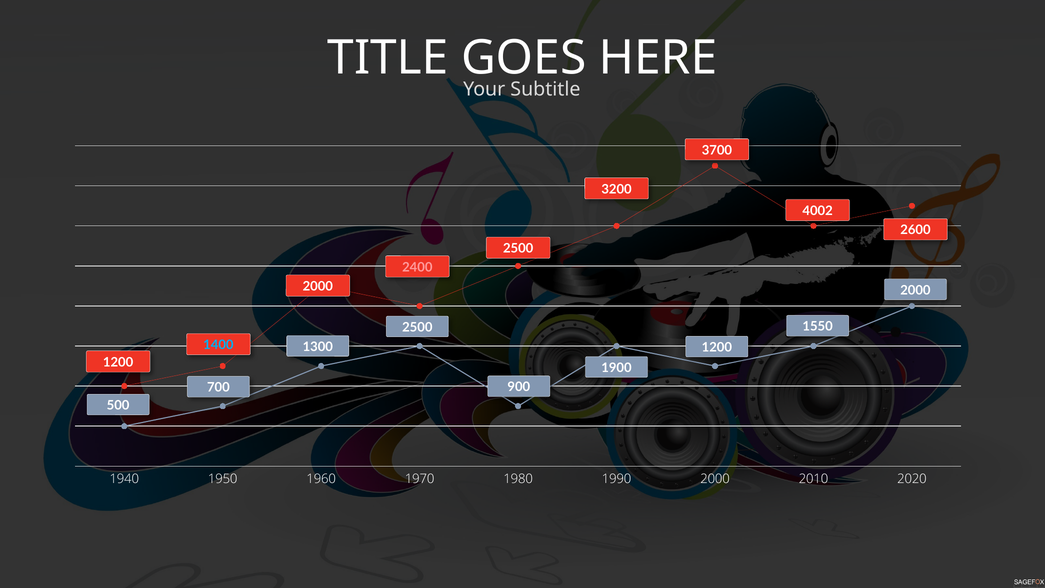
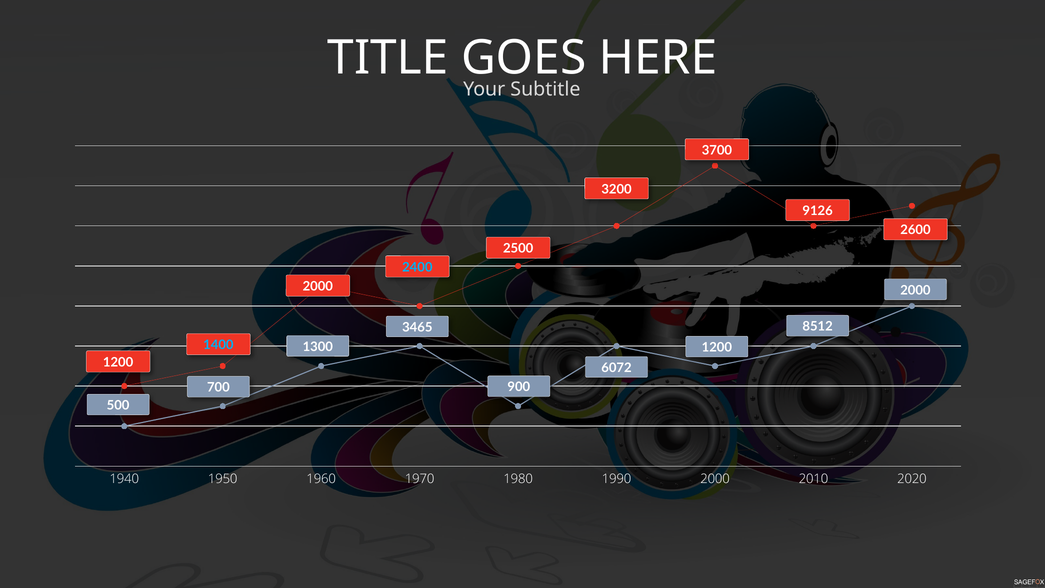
4002: 4002 -> 9126
2400 colour: pink -> light blue
1550: 1550 -> 8512
2500 at (417, 327): 2500 -> 3465
1900: 1900 -> 6072
